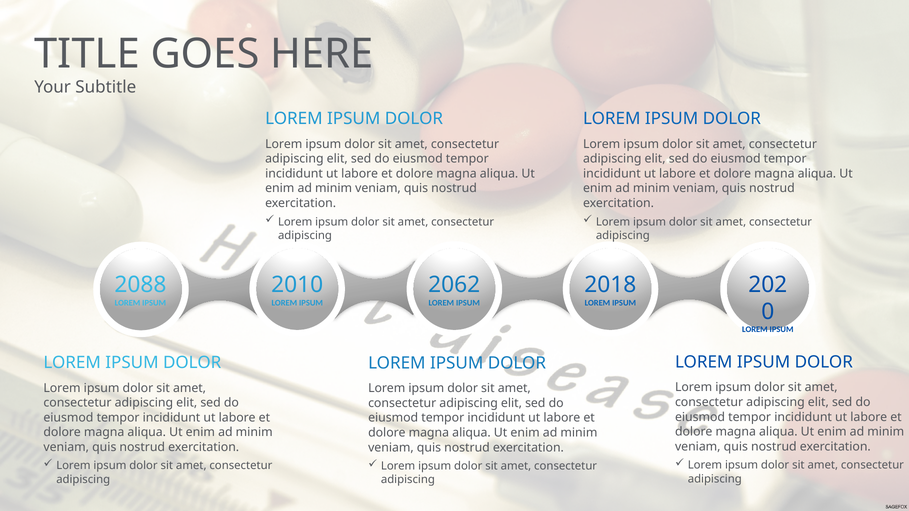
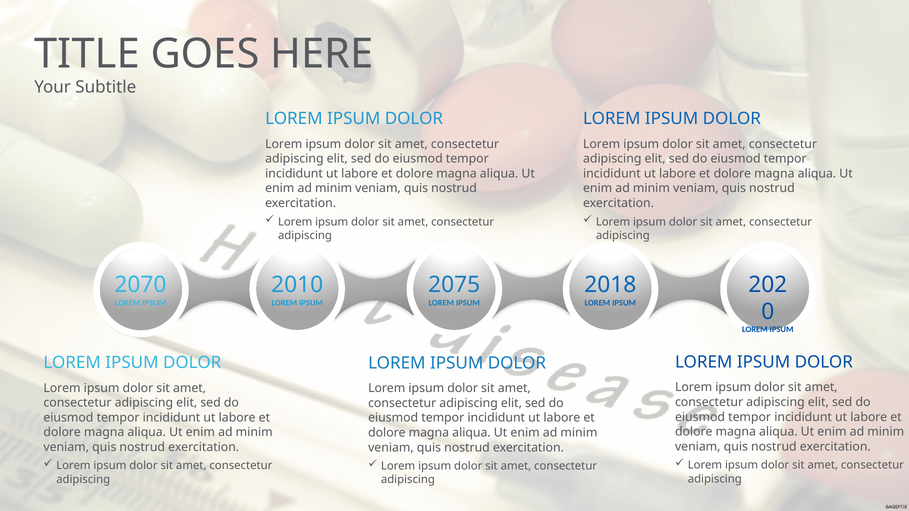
2088: 2088 -> 2070
2062: 2062 -> 2075
